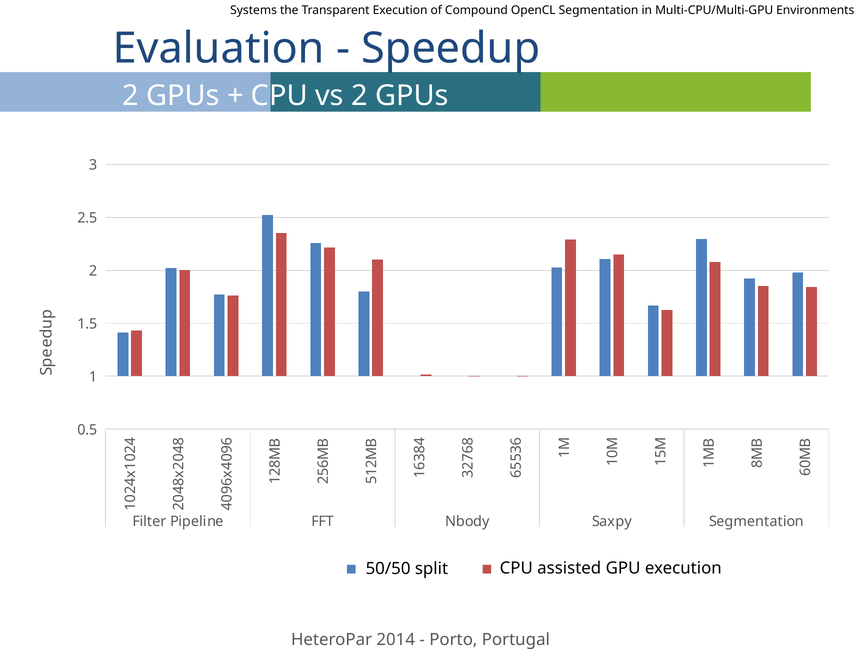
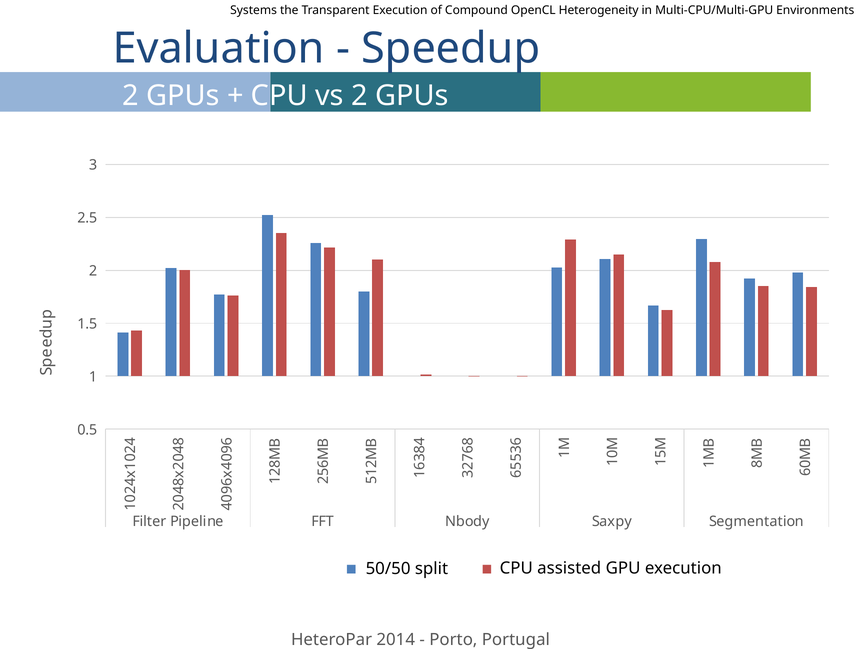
OpenCL Segmentation: Segmentation -> Heterogeneity
